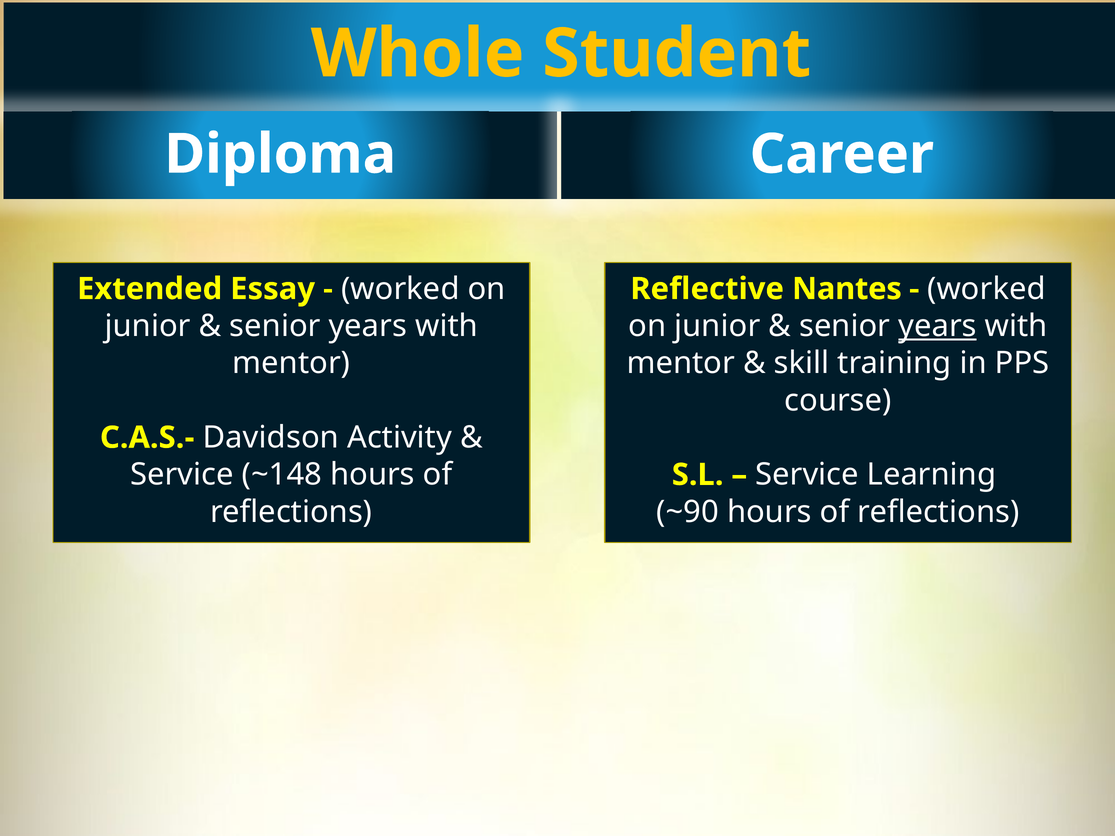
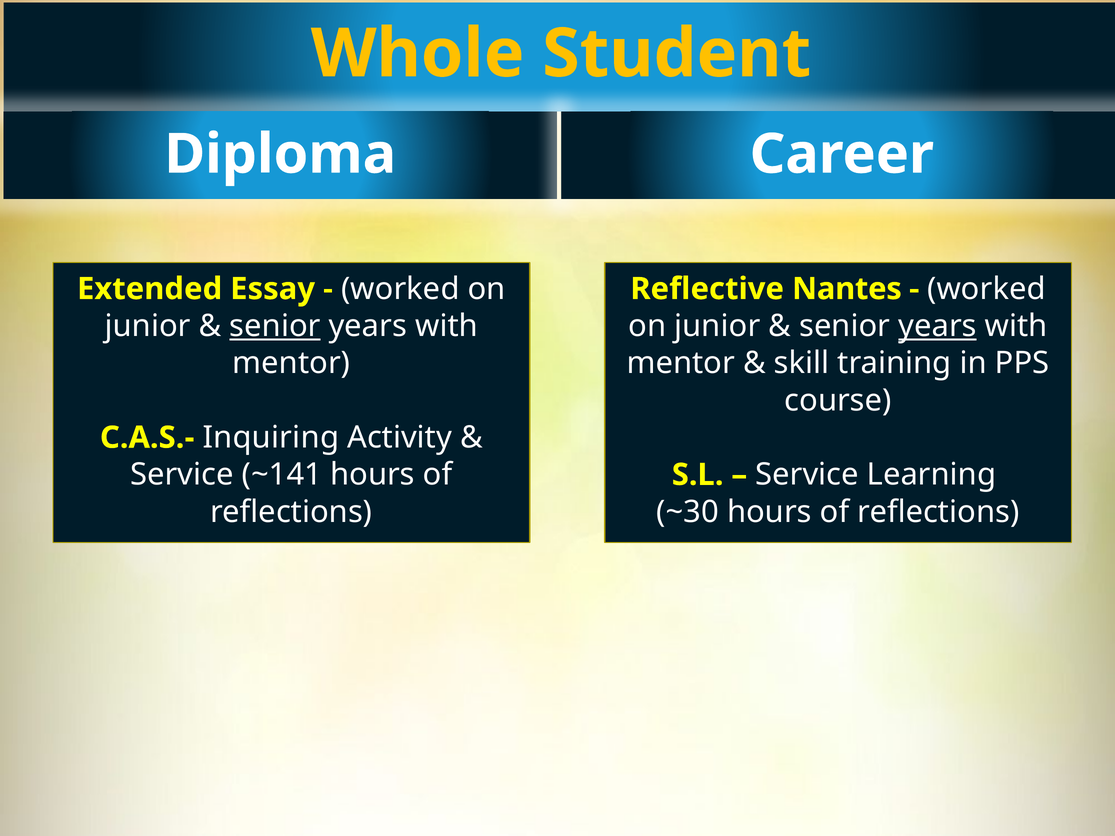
senior at (275, 326) underline: none -> present
Davidson: Davidson -> Inquiring
~148: ~148 -> ~141
~90: ~90 -> ~30
